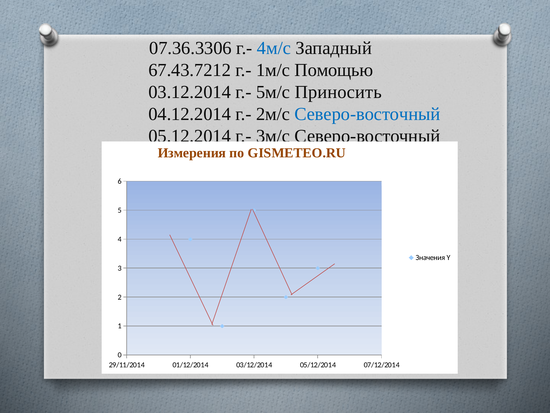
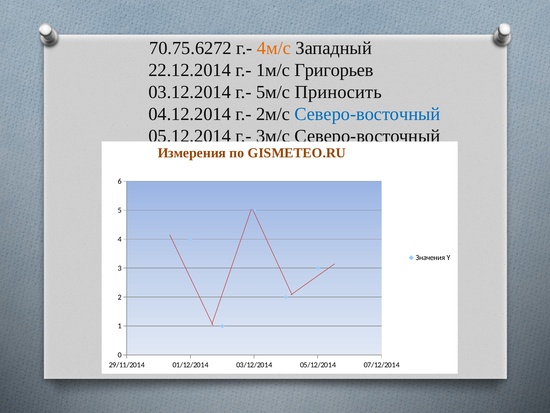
07.36.3306: 07.36.3306 -> 70.75.6272
4м/с colour: blue -> orange
67.43.7212: 67.43.7212 -> 22.12.2014
Помощью: Помощью -> Григорьев
